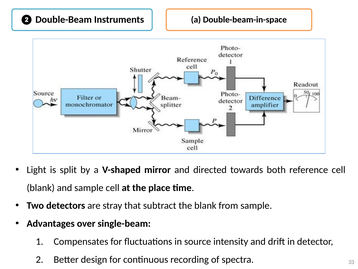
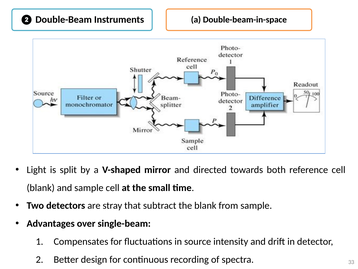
place: place -> small
